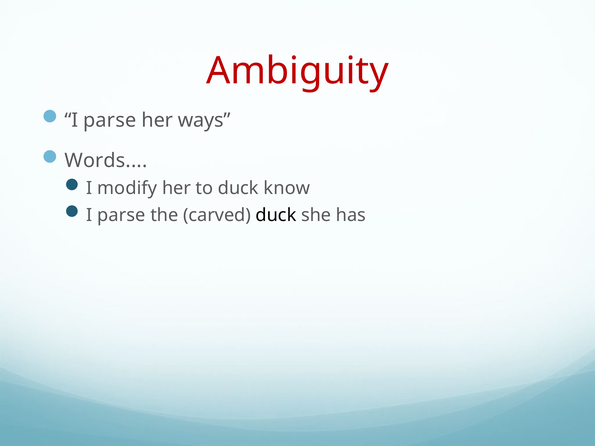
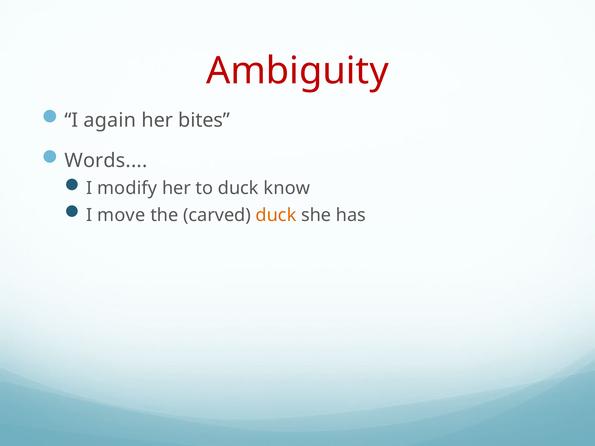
parse at (110, 120): parse -> again
ways: ways -> bites
parse at (121, 215): parse -> move
duck at (276, 215) colour: black -> orange
